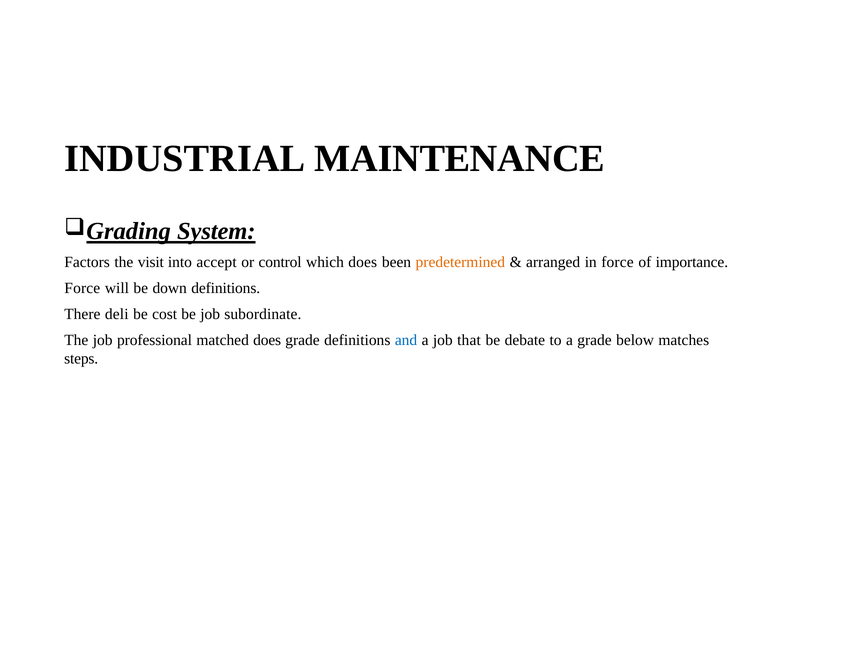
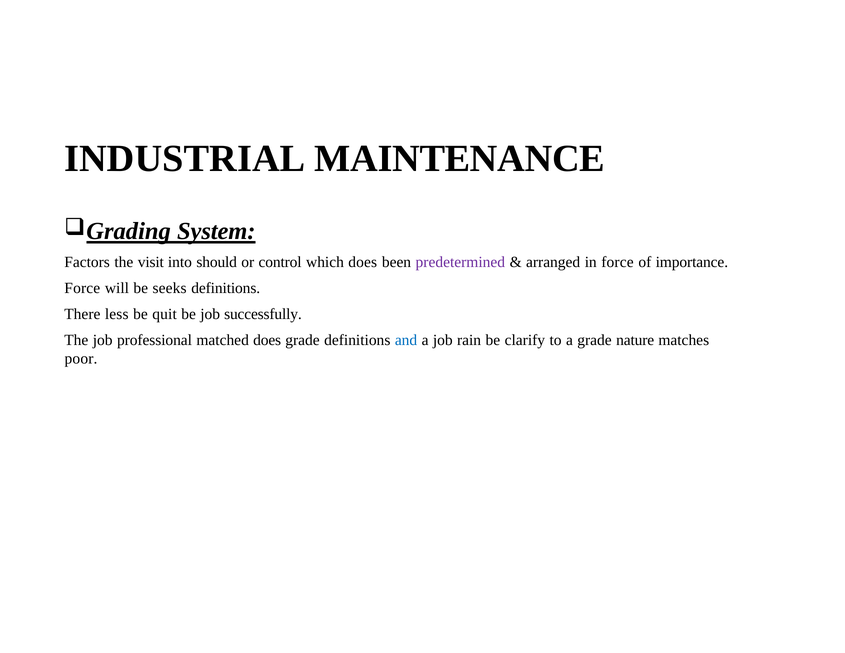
accept: accept -> should
predetermined colour: orange -> purple
down: down -> seeks
deli: deli -> less
cost: cost -> quit
subordinate: subordinate -> successfully
that: that -> rain
debate: debate -> clarify
below: below -> nature
steps: steps -> poor
